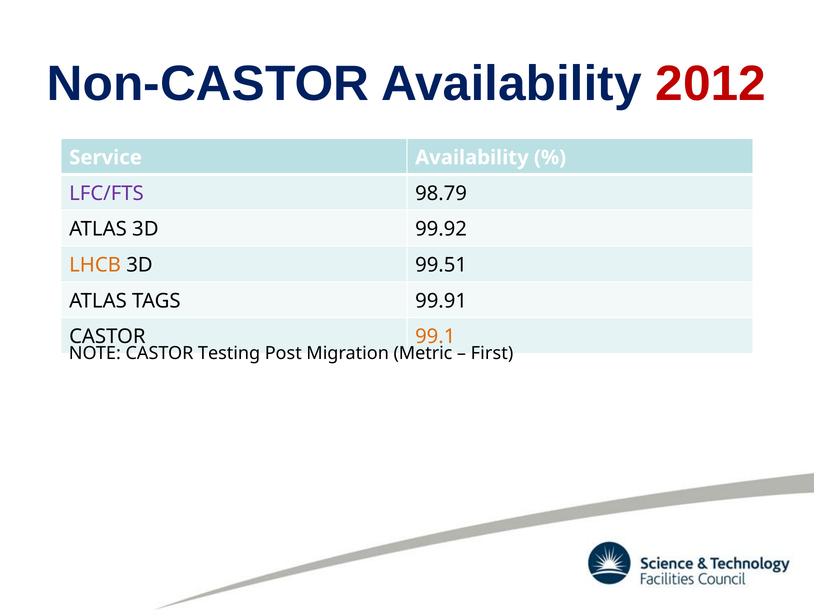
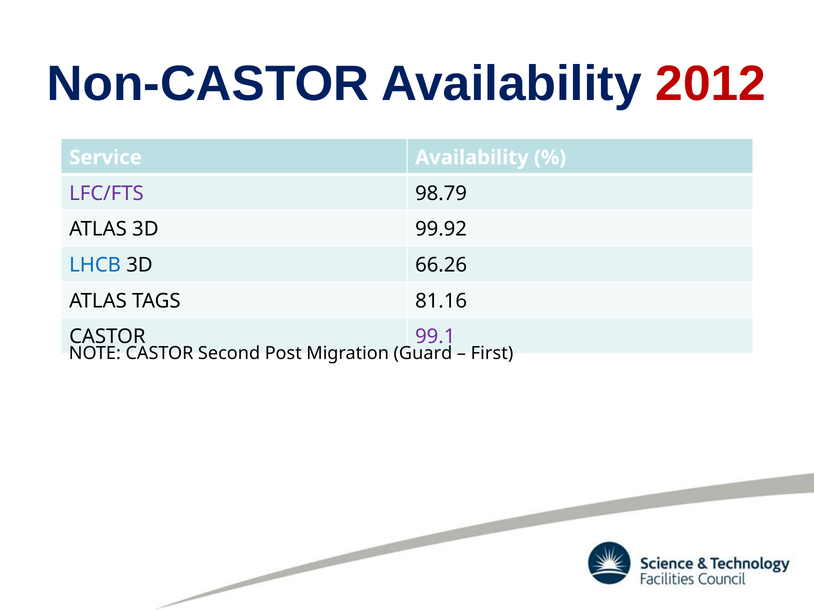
LHCB colour: orange -> blue
99.51: 99.51 -> 66.26
99.91: 99.91 -> 81.16
99.1 colour: orange -> purple
Testing: Testing -> Second
Metric: Metric -> Guard
